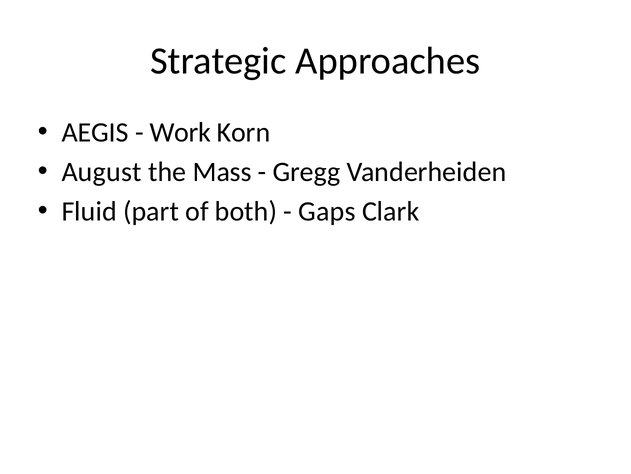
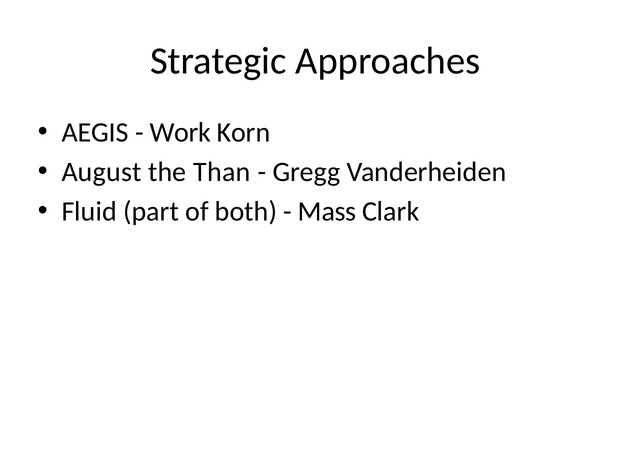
Mass: Mass -> Than
Gaps: Gaps -> Mass
